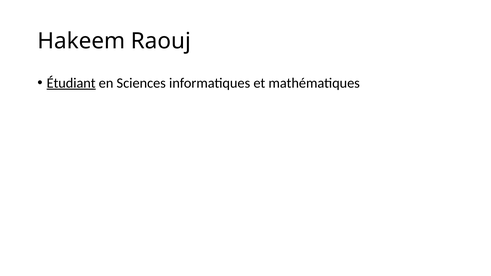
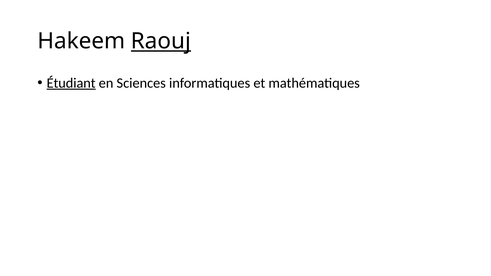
Raouj underline: none -> present
